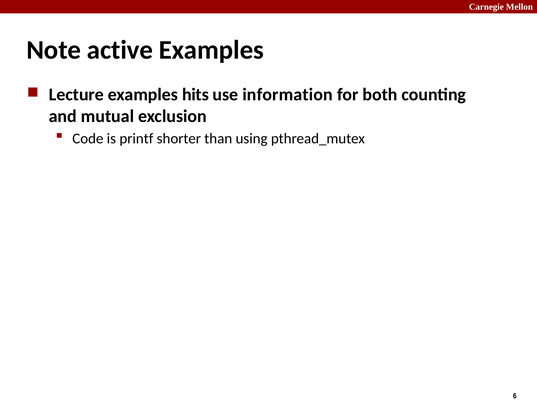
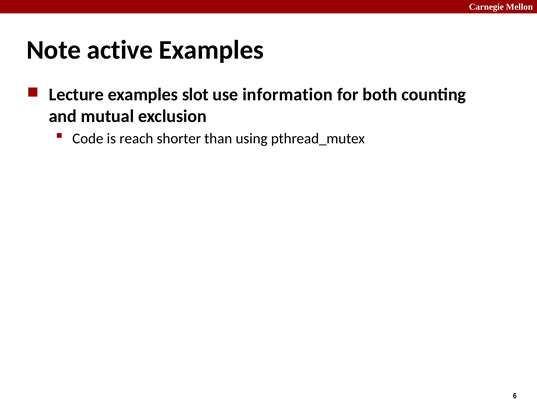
hits: hits -> slot
printf: printf -> reach
